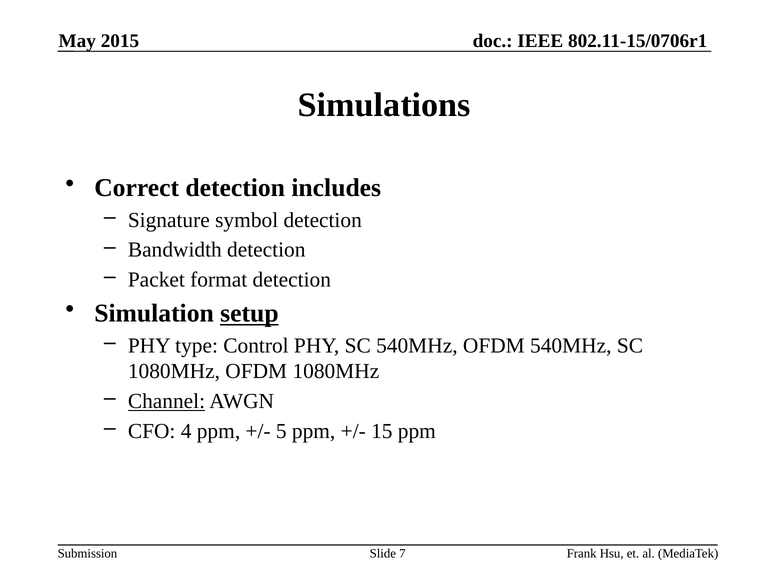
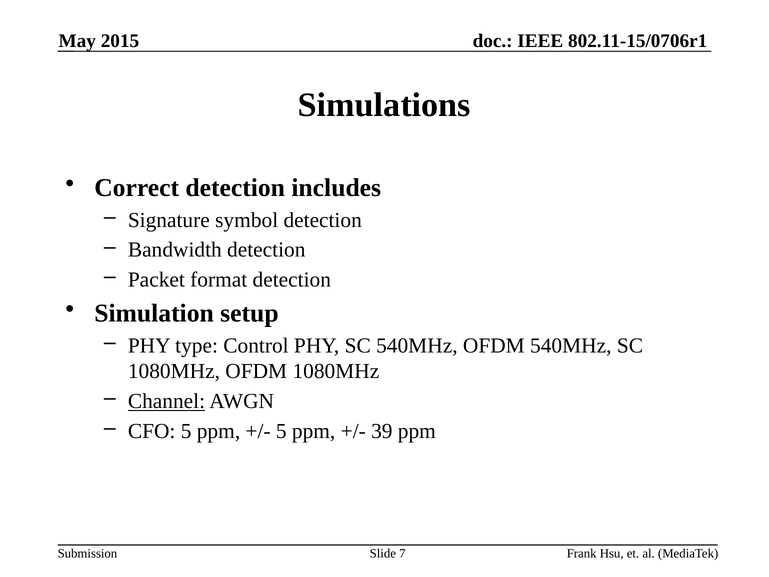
setup underline: present -> none
CFO 4: 4 -> 5
15: 15 -> 39
